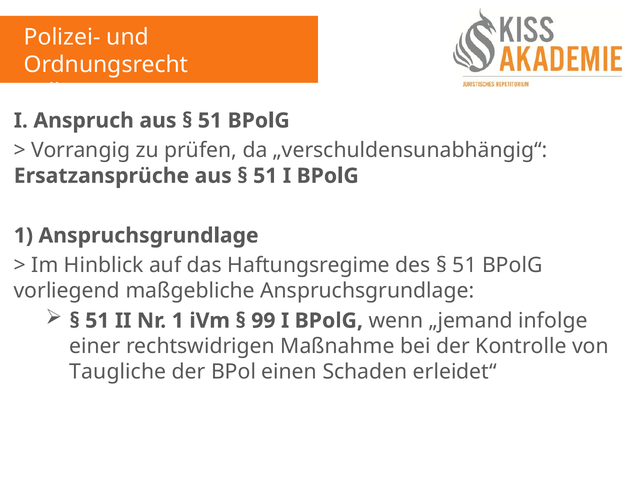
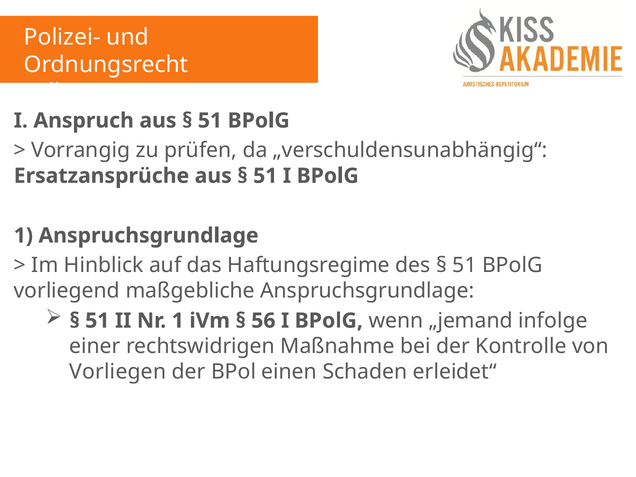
99: 99 -> 56
Taugliche: Taugliche -> Vorliegen
